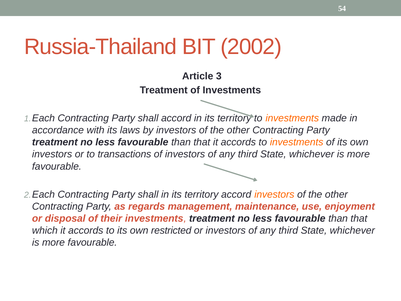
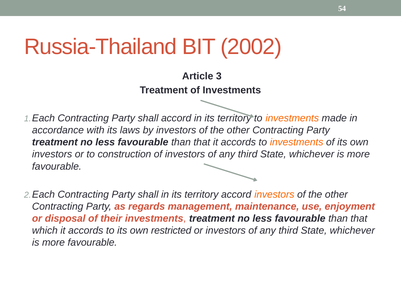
transactions: transactions -> construction
